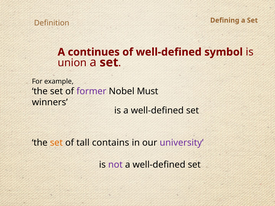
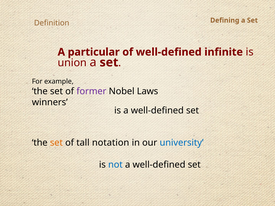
continues: continues -> particular
symbol: symbol -> infinite
Must: Must -> Laws
contains: contains -> notation
university colour: purple -> blue
not colour: purple -> blue
